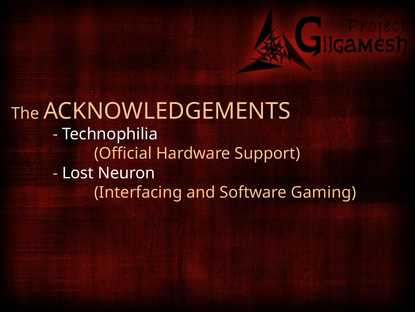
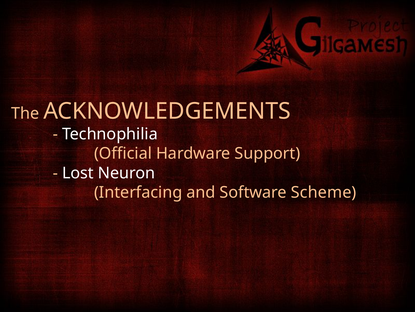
Gaming: Gaming -> Scheme
